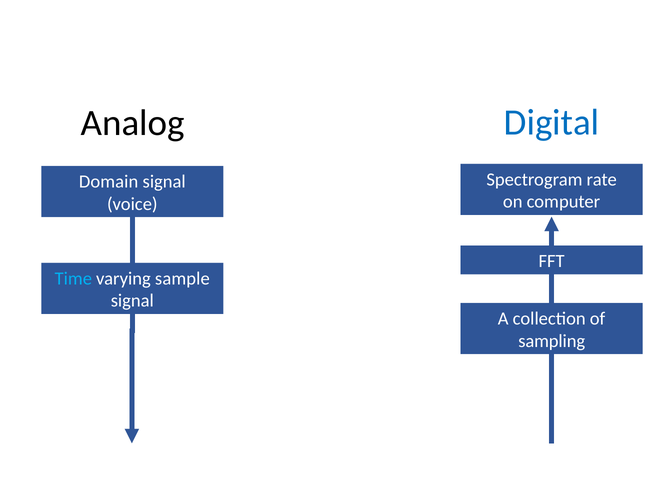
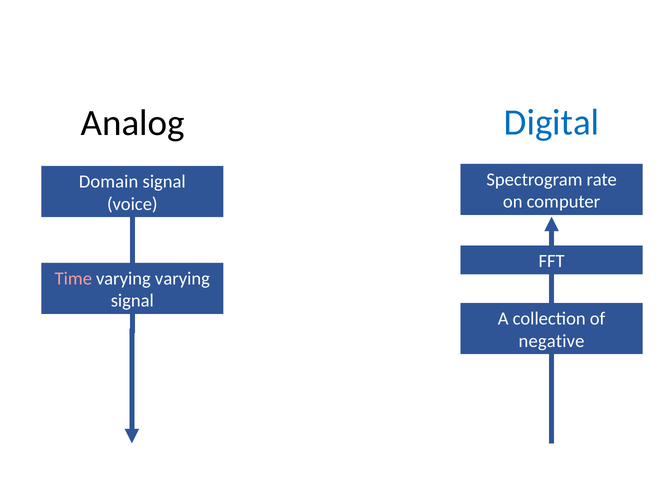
Time colour: light blue -> pink
varying sample: sample -> varying
sampling: sampling -> negative
